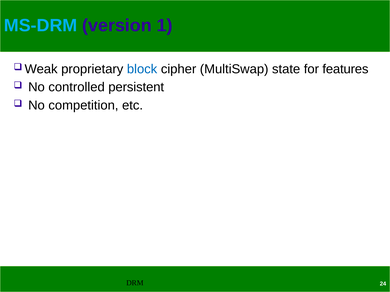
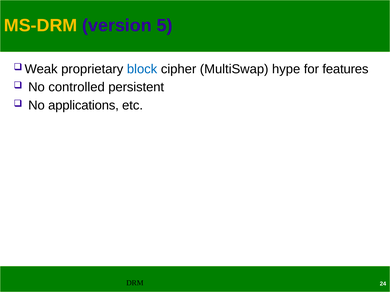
MS-DRM colour: light blue -> yellow
1: 1 -> 5
state: state -> hype
competition: competition -> applications
